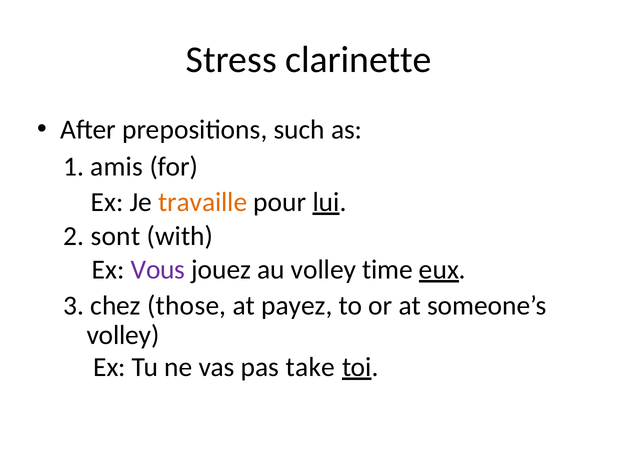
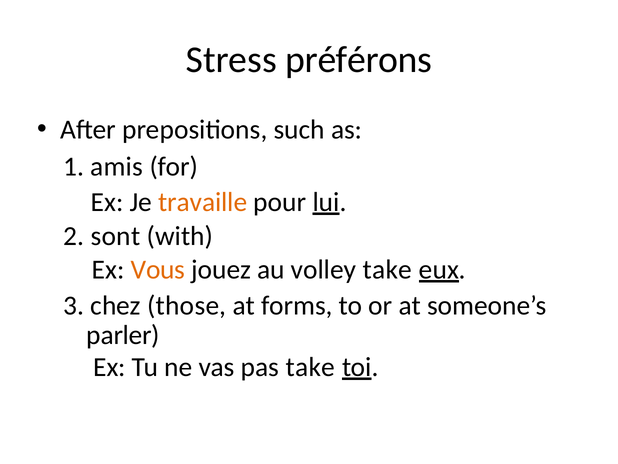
clarinette: clarinette -> préférons
Vous colour: purple -> orange
volley time: time -> take
payez: payez -> forms
volley at (123, 335): volley -> parler
